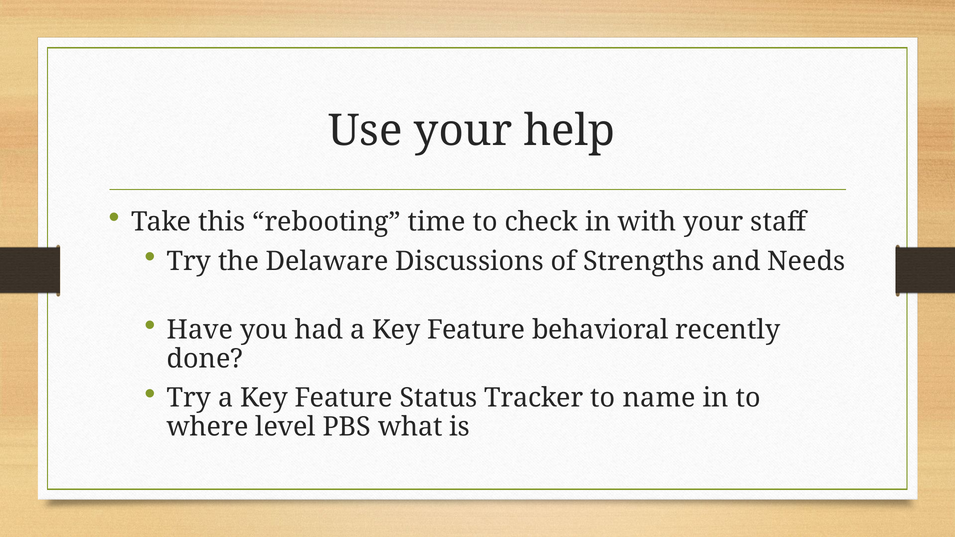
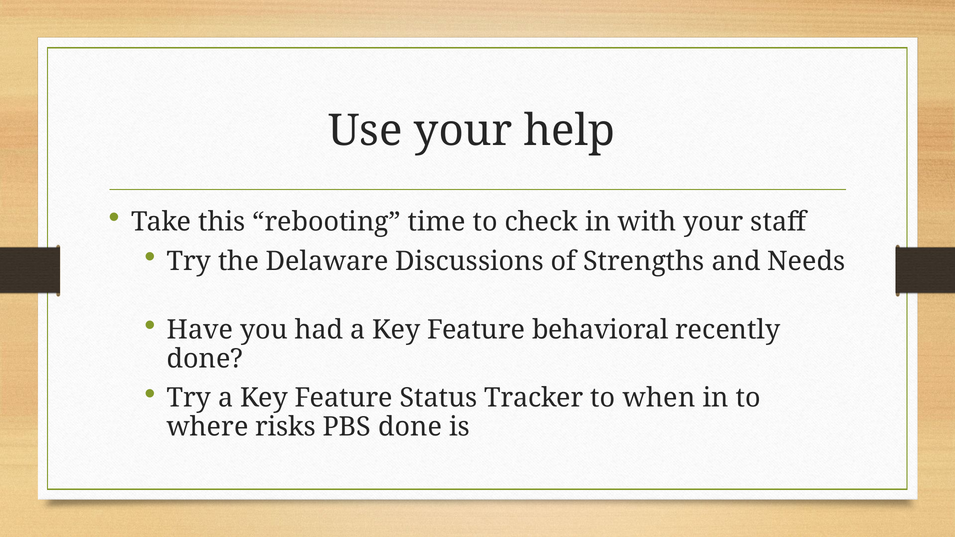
name: name -> when
level: level -> risks
PBS what: what -> done
